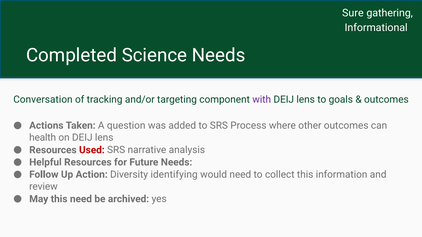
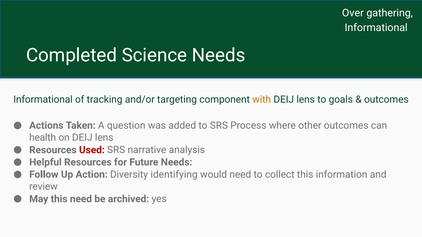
Sure: Sure -> Over
Conversation at (43, 100): Conversation -> Informational
with colour: purple -> orange
